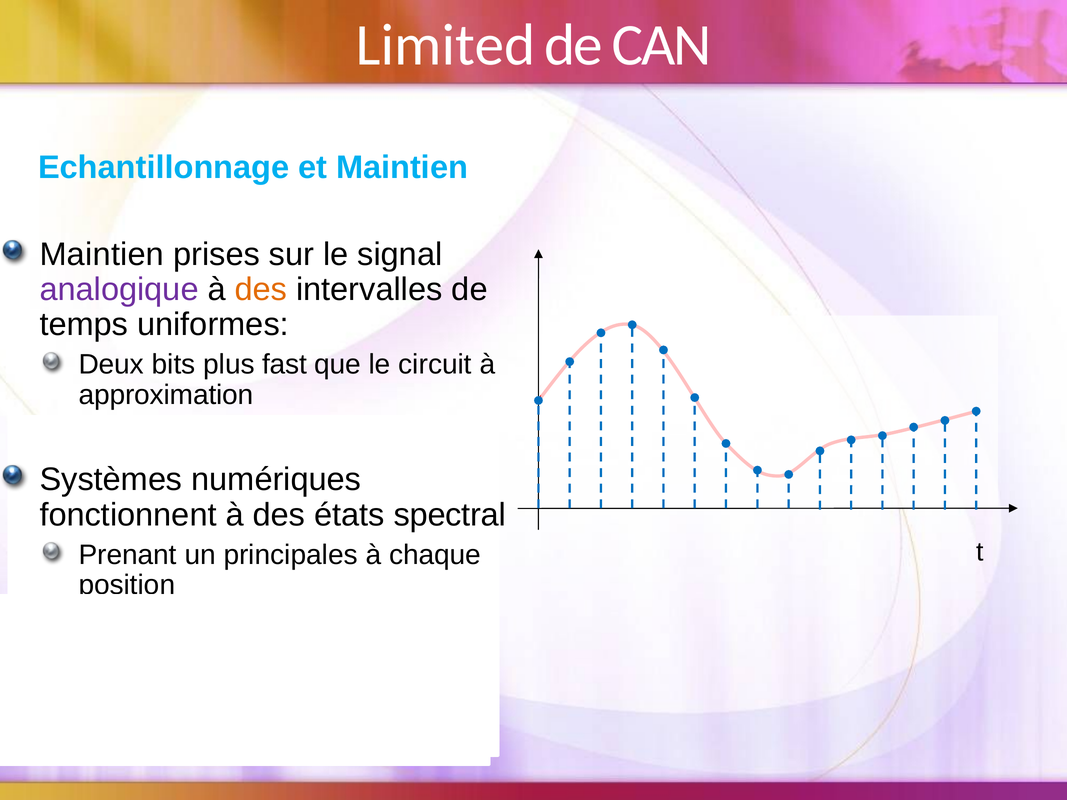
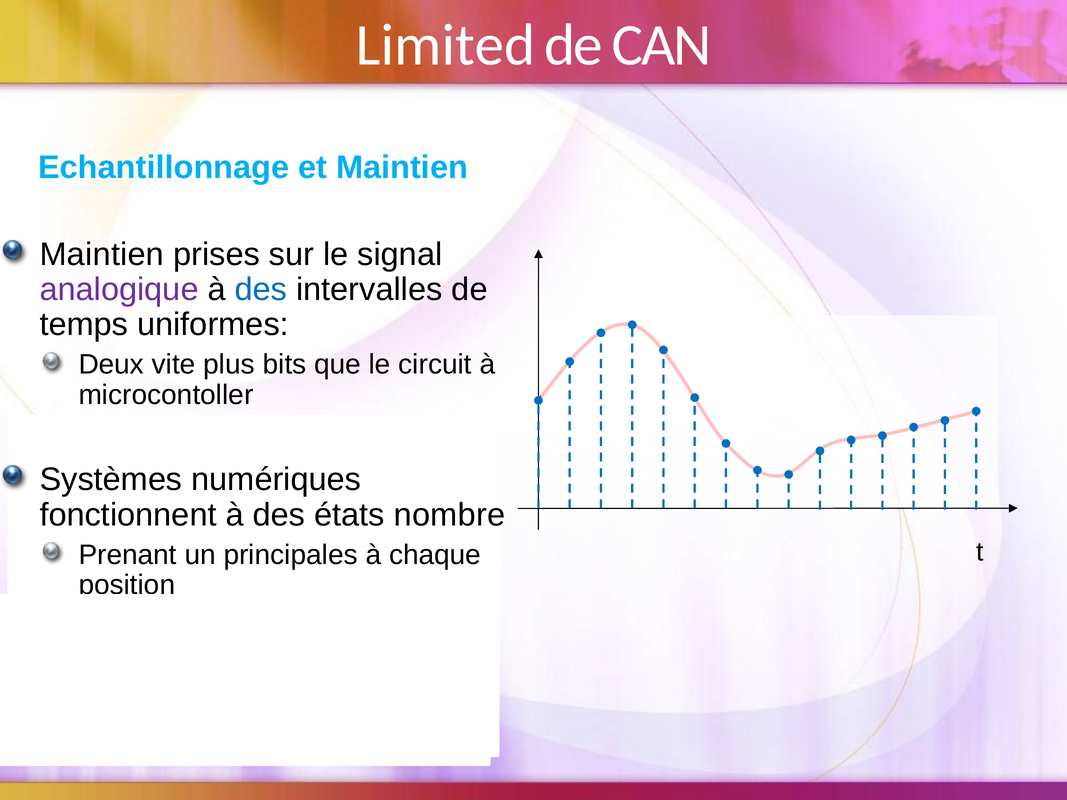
des at (261, 290) colour: orange -> blue
bits: bits -> vite
fast: fast -> bits
approximation at (166, 395): approximation -> microcontoller
spectral: spectral -> nombre
